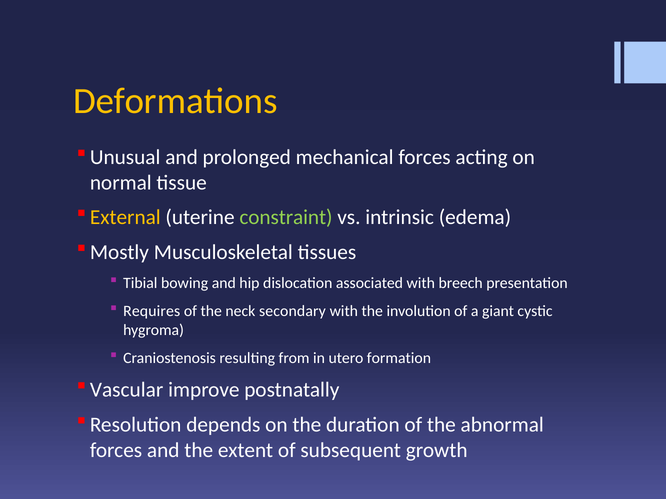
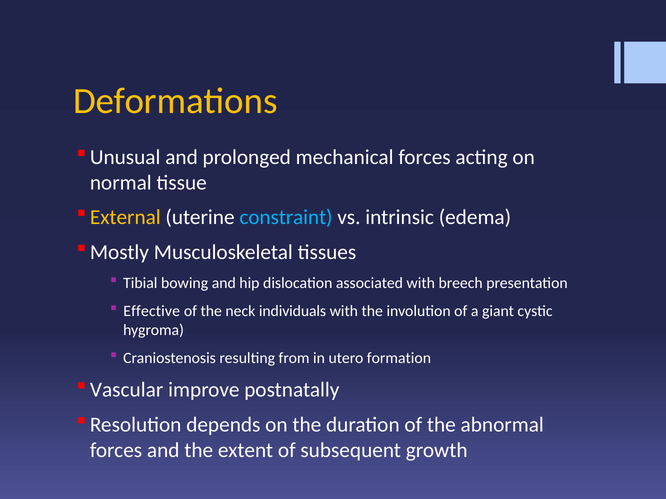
constraint colour: light green -> light blue
Requires: Requires -> Effective
secondary: secondary -> individuals
